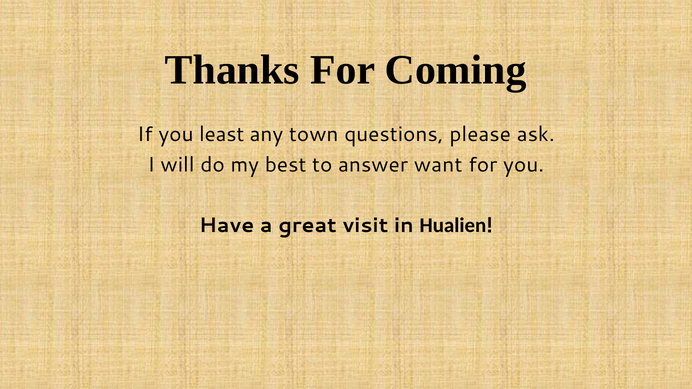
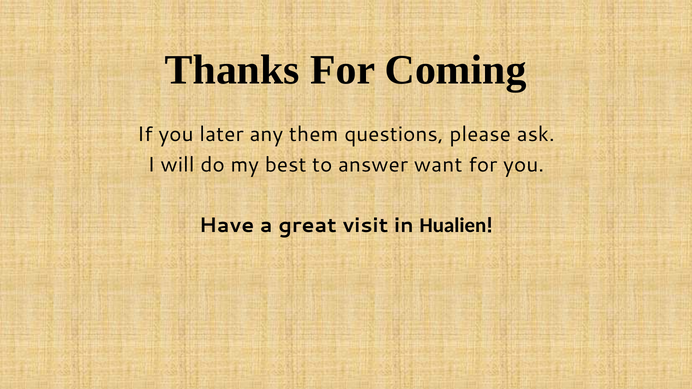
least: least -> later
town: town -> them
